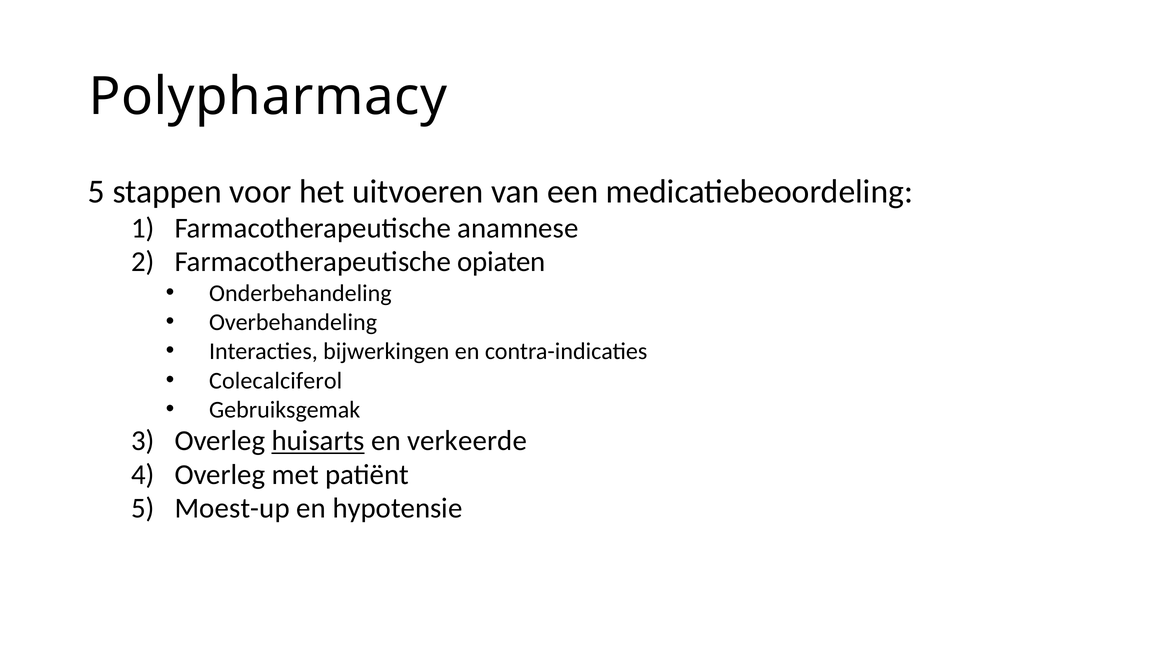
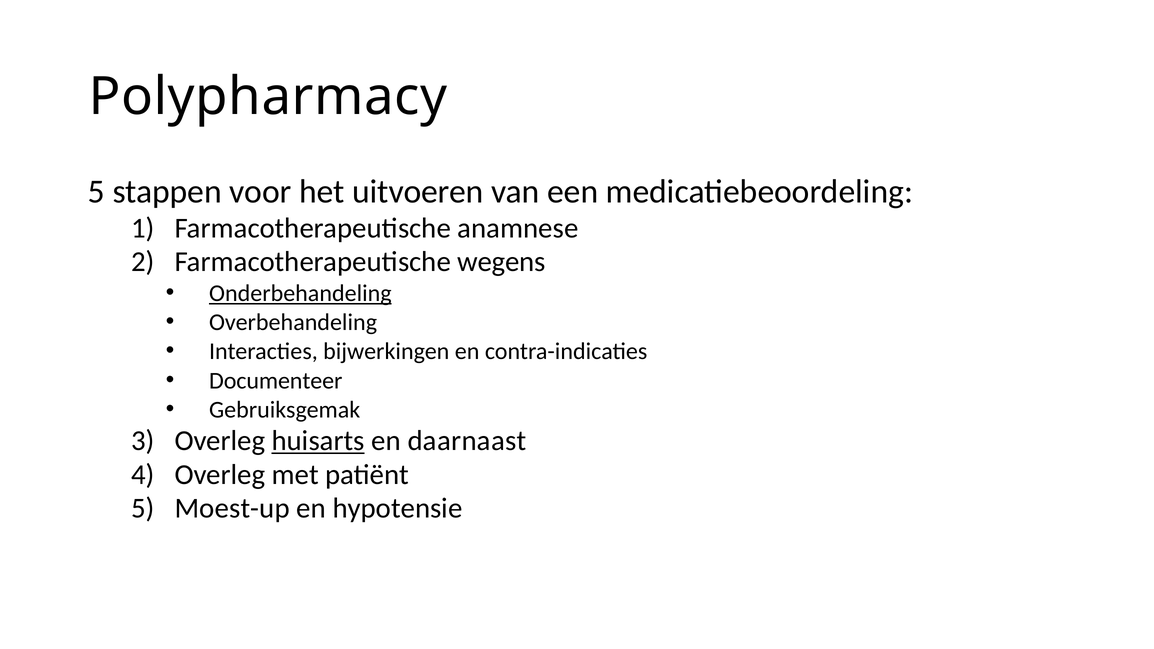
opiaten: opiaten -> wegens
Onderbehandeling underline: none -> present
Colecalciferol: Colecalciferol -> Documenteer
verkeerde: verkeerde -> daarnaast
